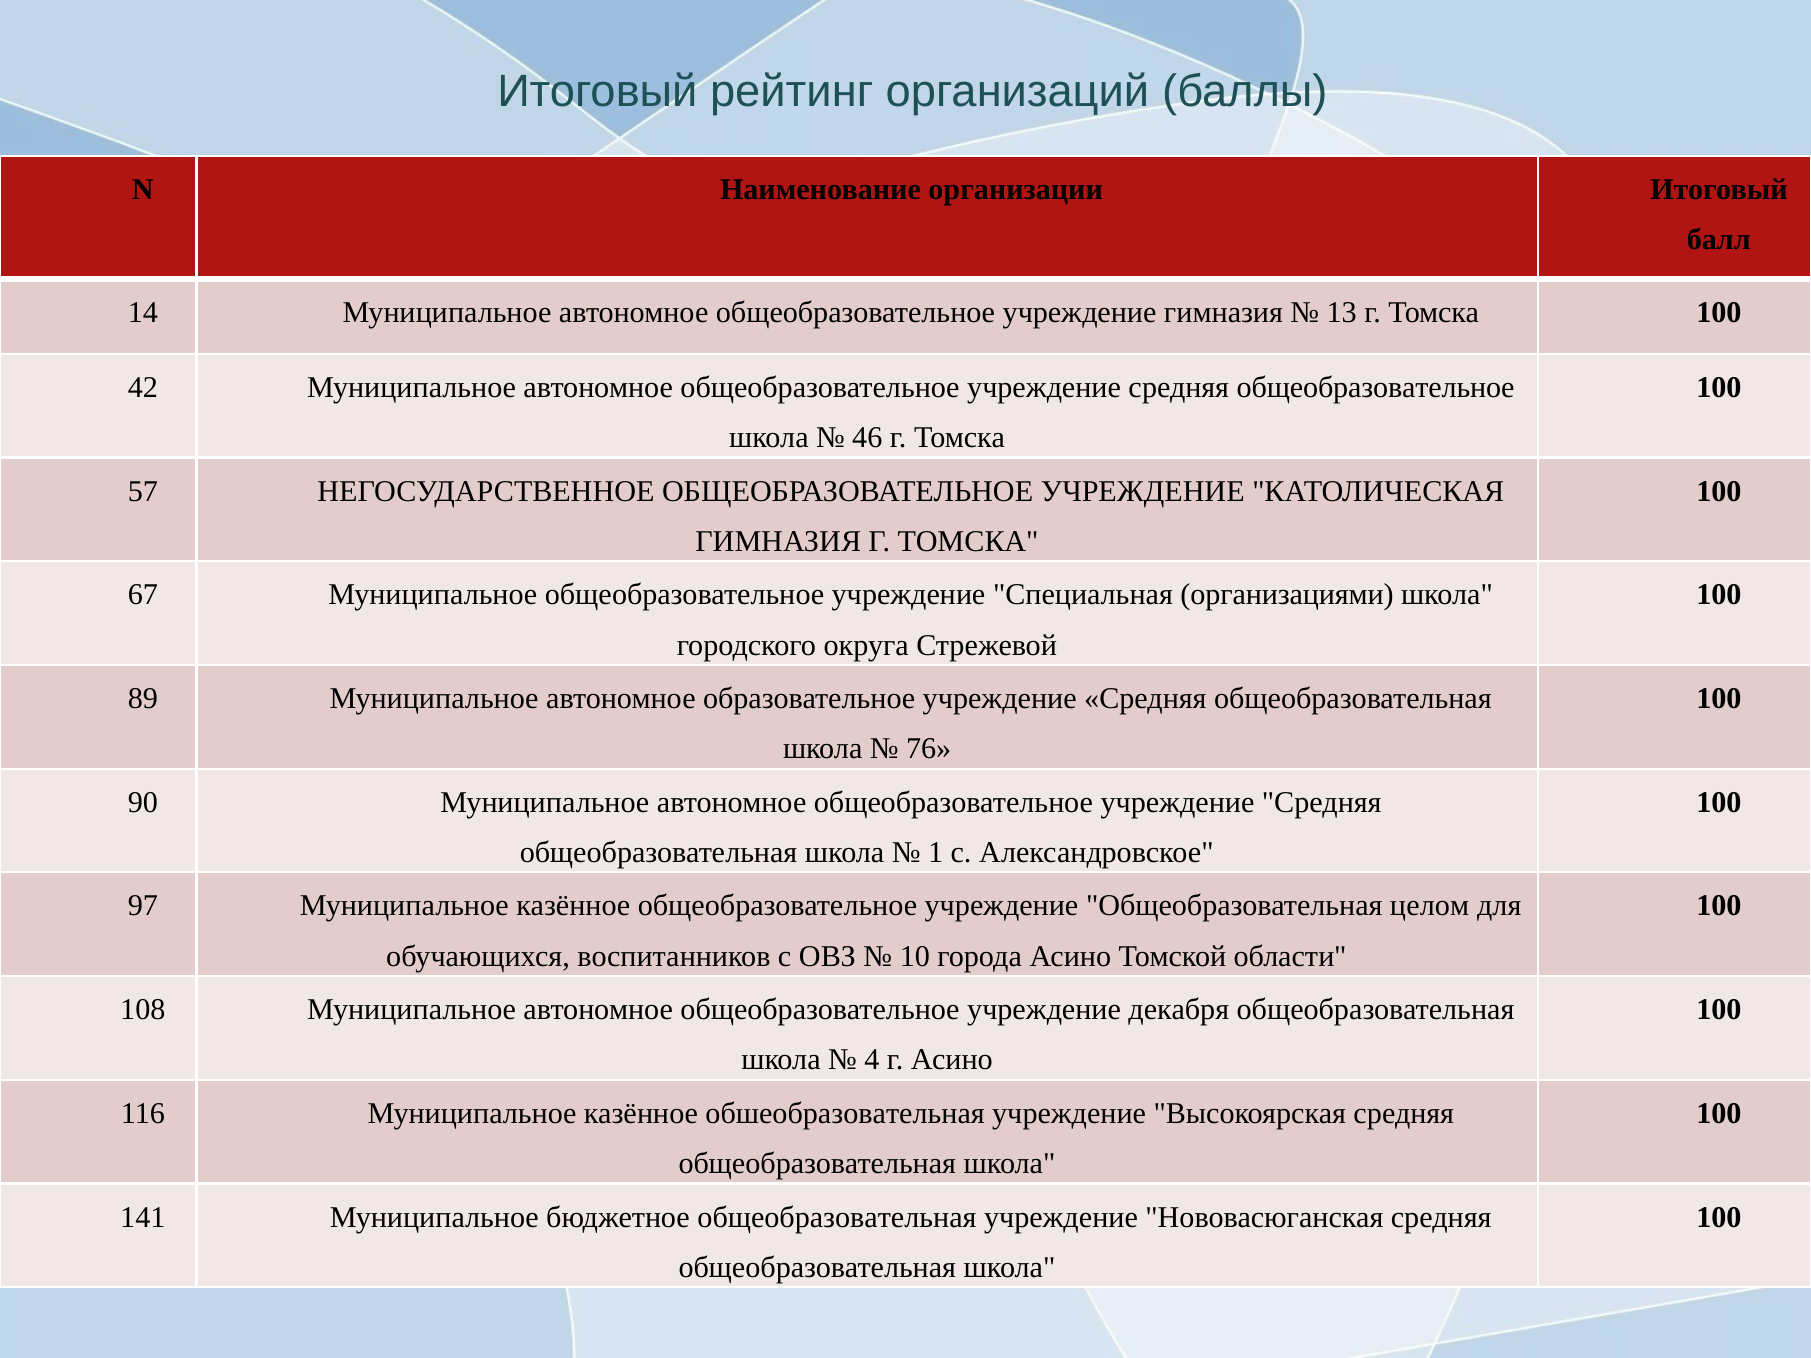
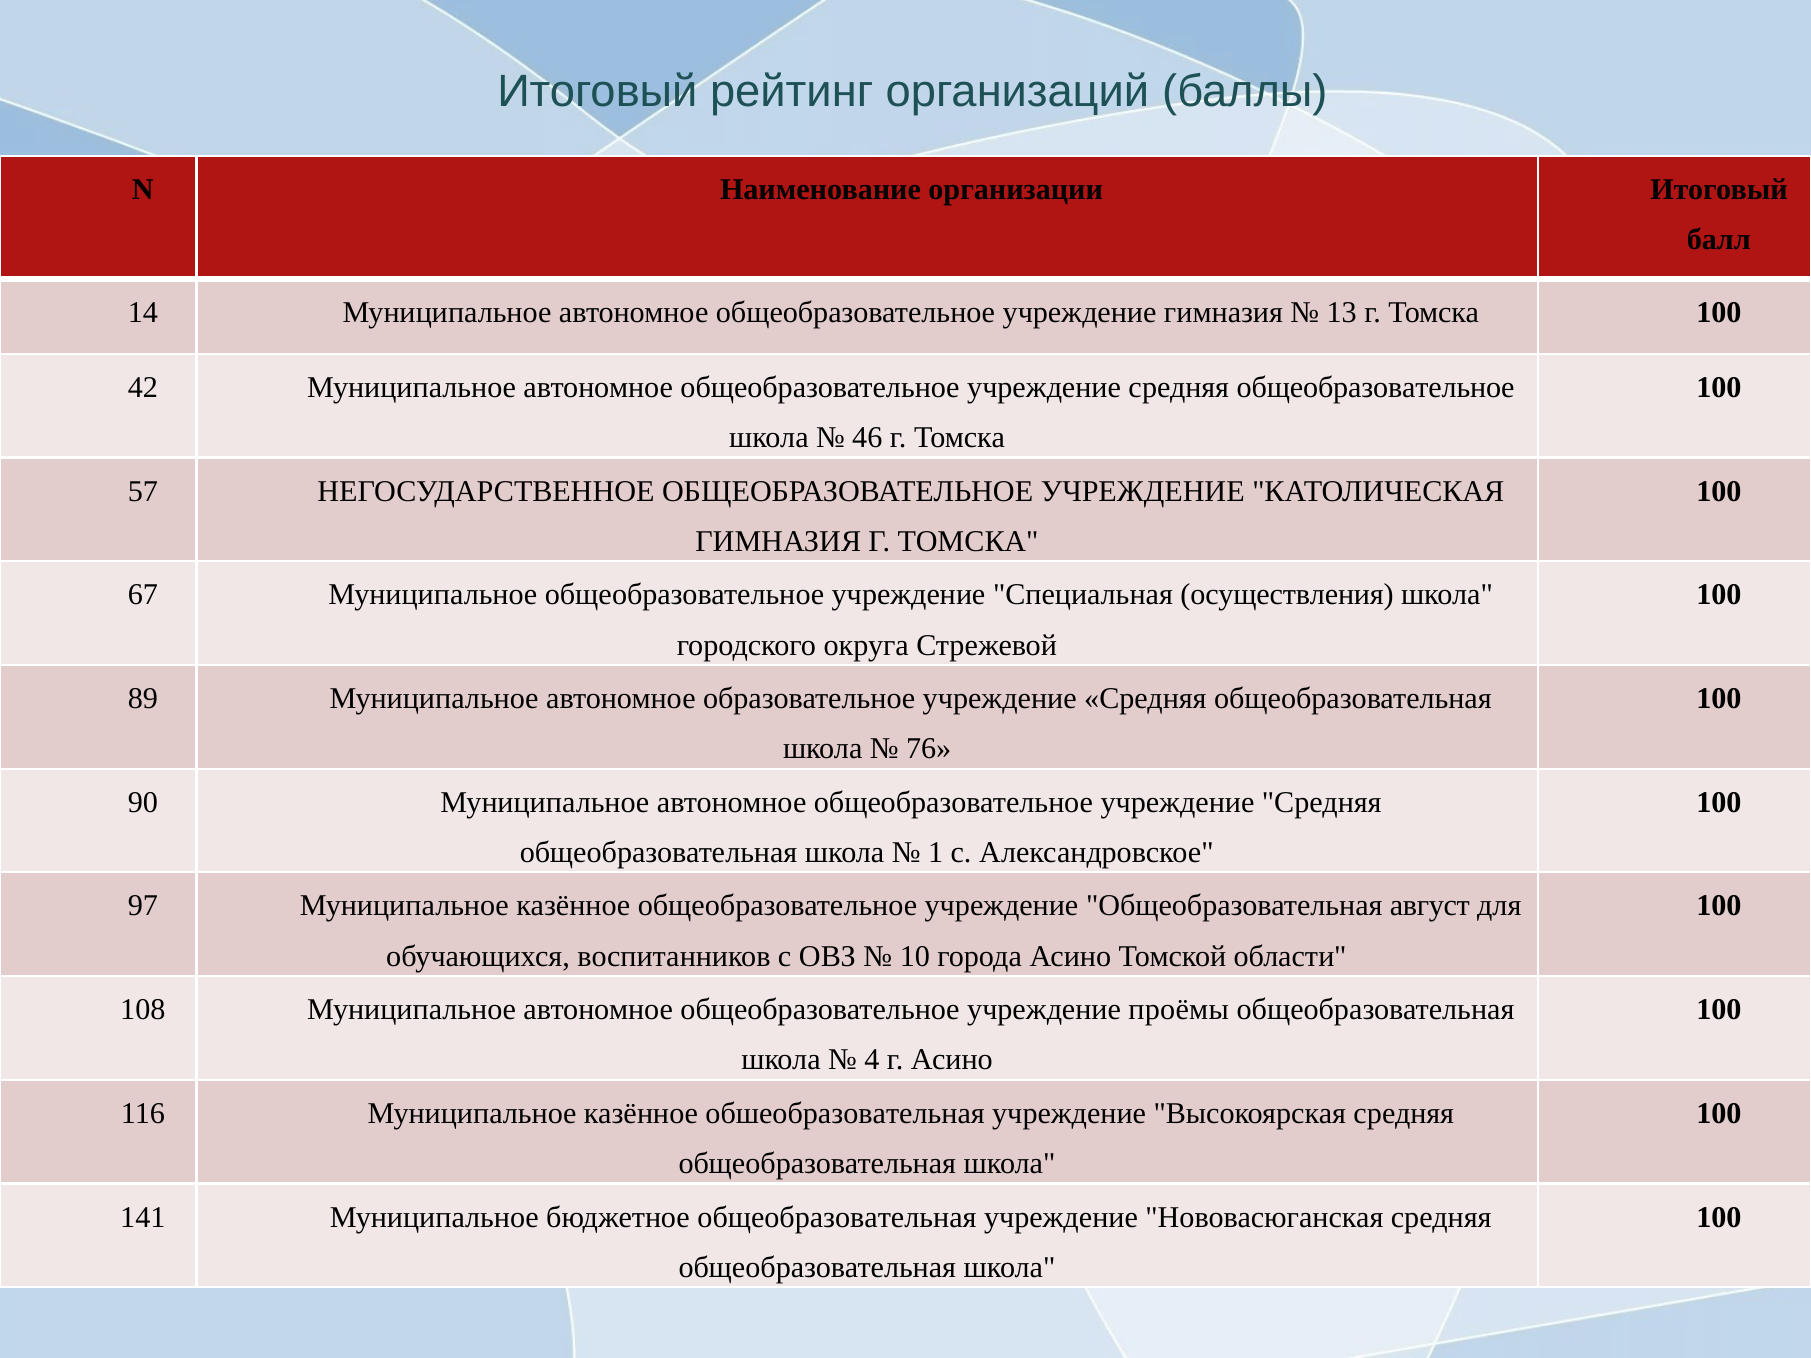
организациями: организациями -> осуществления
целом: целом -> август
декабря: декабря -> проёмы
